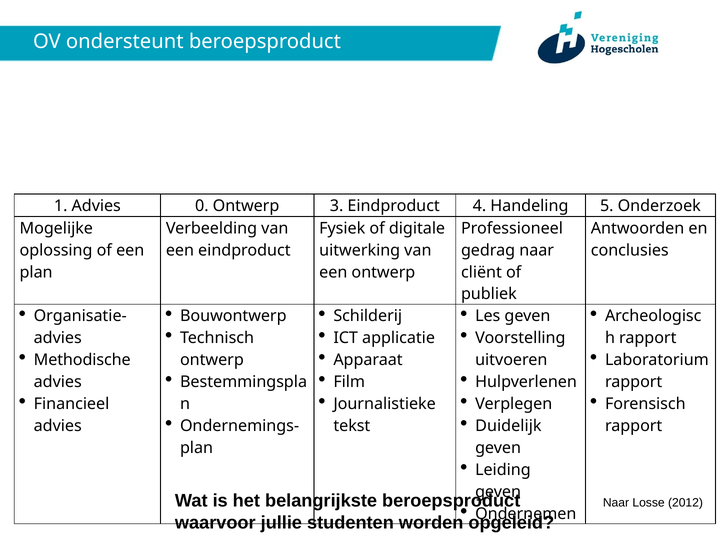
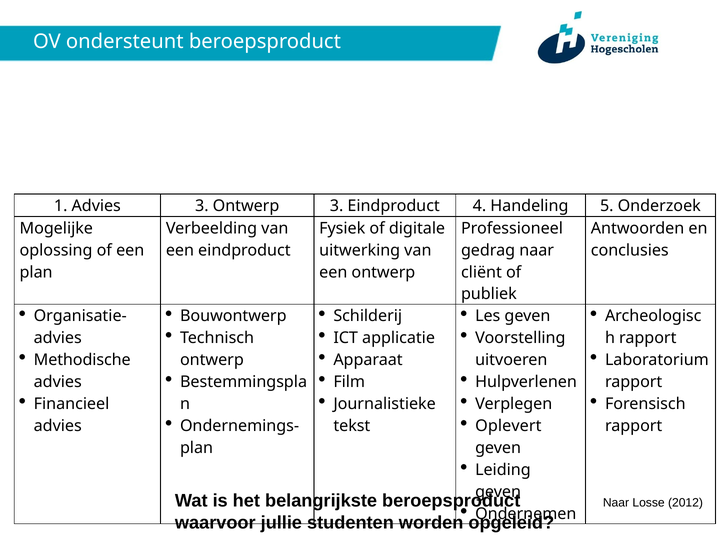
Advies 0: 0 -> 3
Duidelijk: Duidelijk -> Oplevert
